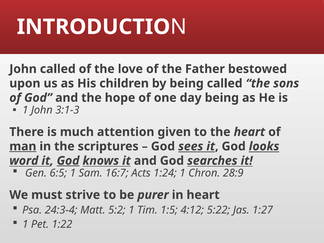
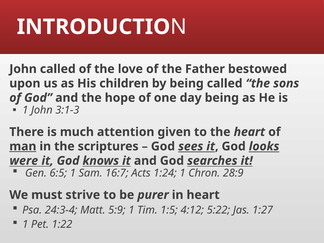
word: word -> were
God at (68, 161) underline: present -> none
5:2: 5:2 -> 5:9
